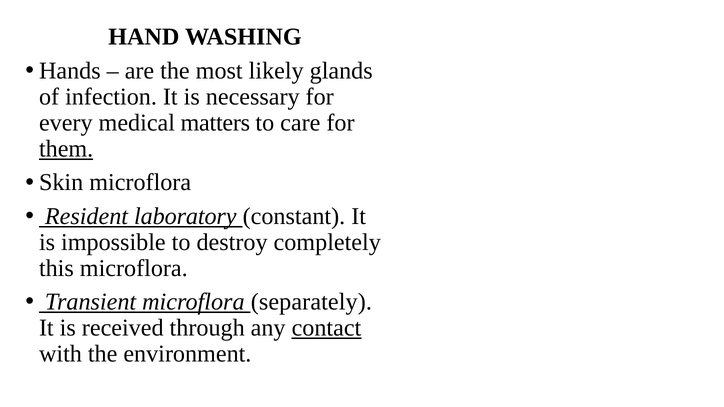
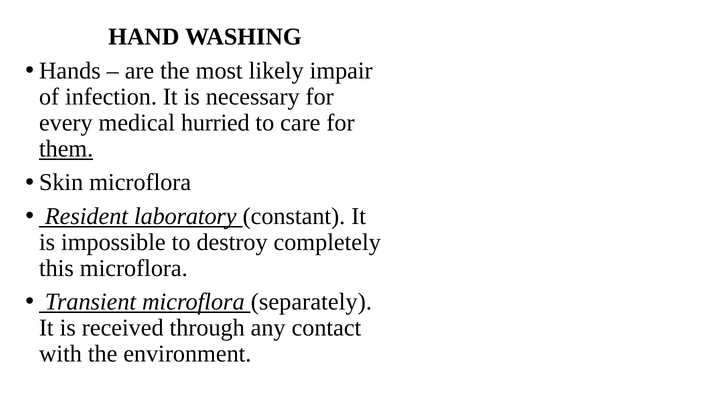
glands: glands -> impair
matters: matters -> hurried
contact underline: present -> none
